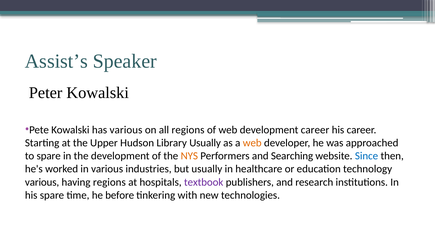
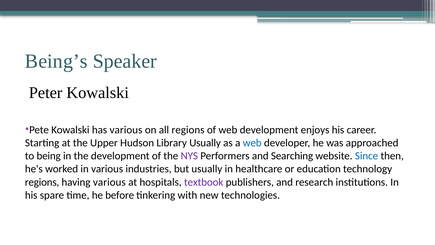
Assist’s: Assist’s -> Being’s
development career: career -> enjoys
web at (252, 143) colour: orange -> blue
to spare: spare -> being
NYS colour: orange -> purple
various at (42, 182): various -> regions
having regions: regions -> various
